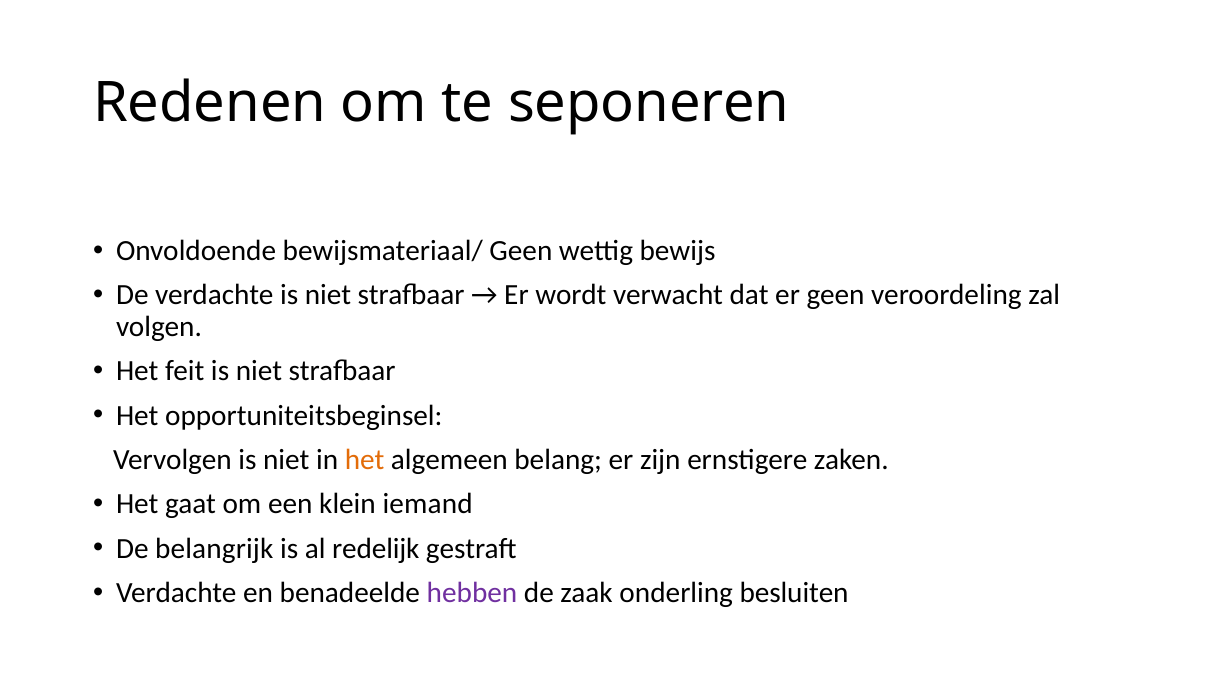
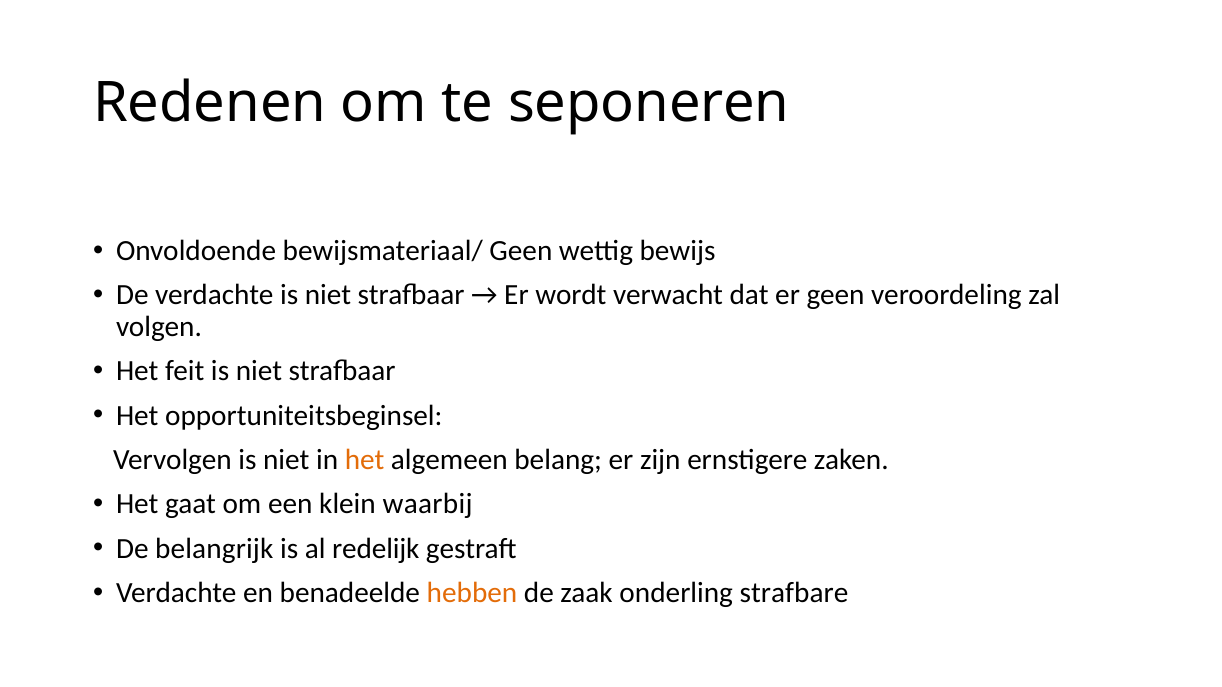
iemand: iemand -> waarbij
hebben colour: purple -> orange
besluiten: besluiten -> strafbare
